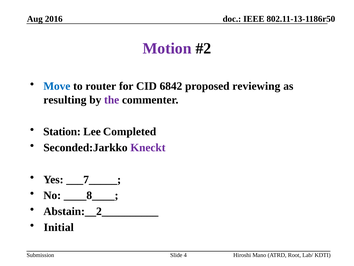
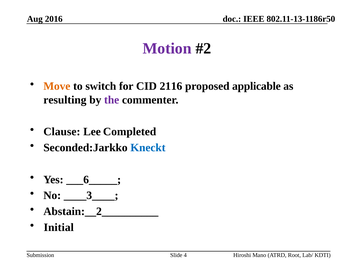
Move colour: blue -> orange
router: router -> switch
6842: 6842 -> 2116
reviewing: reviewing -> applicable
Station: Station -> Clause
Kneckt colour: purple -> blue
___7_____: ___7_____ -> ___6_____
____8____: ____8____ -> ____3____
